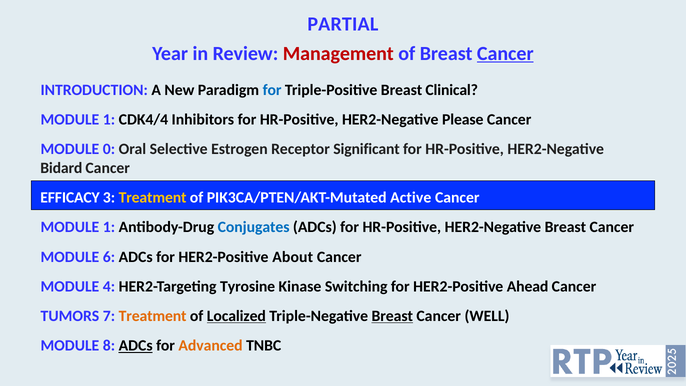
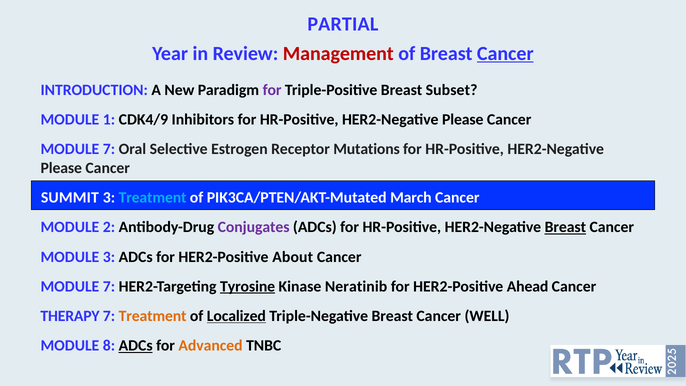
for at (272, 90) colour: blue -> purple
Clinical: Clinical -> Subset
CDK4/4: CDK4/4 -> CDK4/9
0 at (109, 149): 0 -> 7
Significant: Significant -> Mutations
Bidard at (61, 168): Bidard -> Please
EFFICACY: EFFICACY -> SUMMIT
Treatment at (153, 198) colour: yellow -> light blue
Active: Active -> March
1 at (109, 227): 1 -> 2
Conjugates colour: blue -> purple
Breast at (565, 227) underline: none -> present
MODULE 6: 6 -> 3
4 at (109, 286): 4 -> 7
Tyrosine underline: none -> present
Switching: Switching -> Neratinib
TUMORS: TUMORS -> THERAPY
Breast at (392, 316) underline: present -> none
